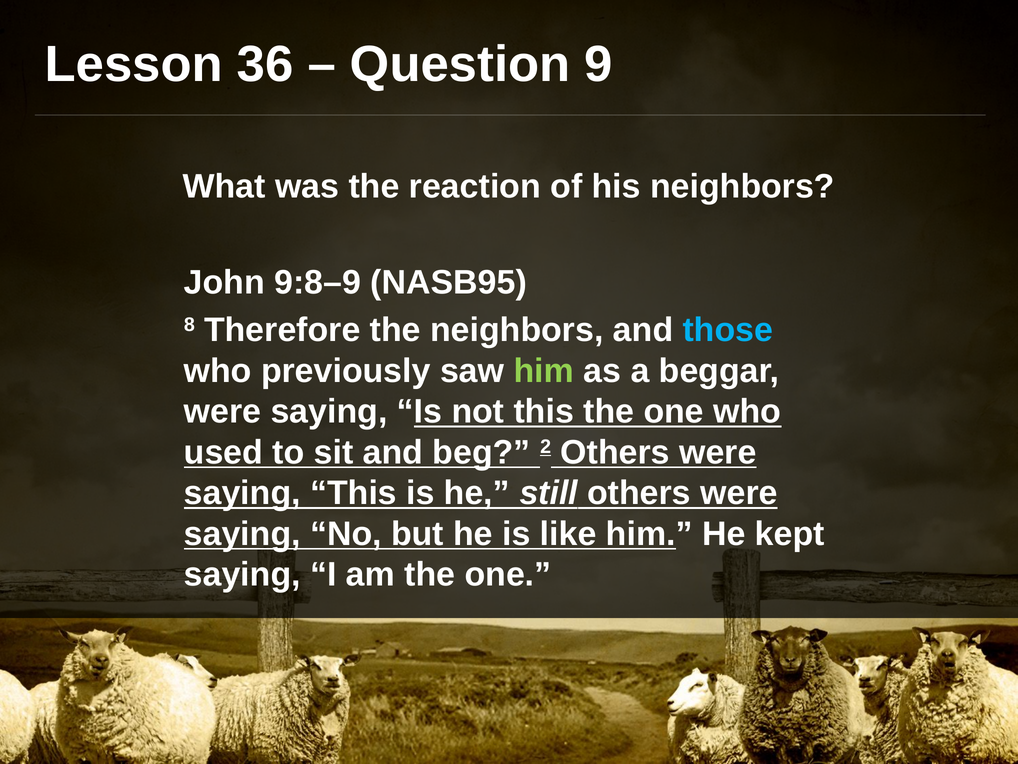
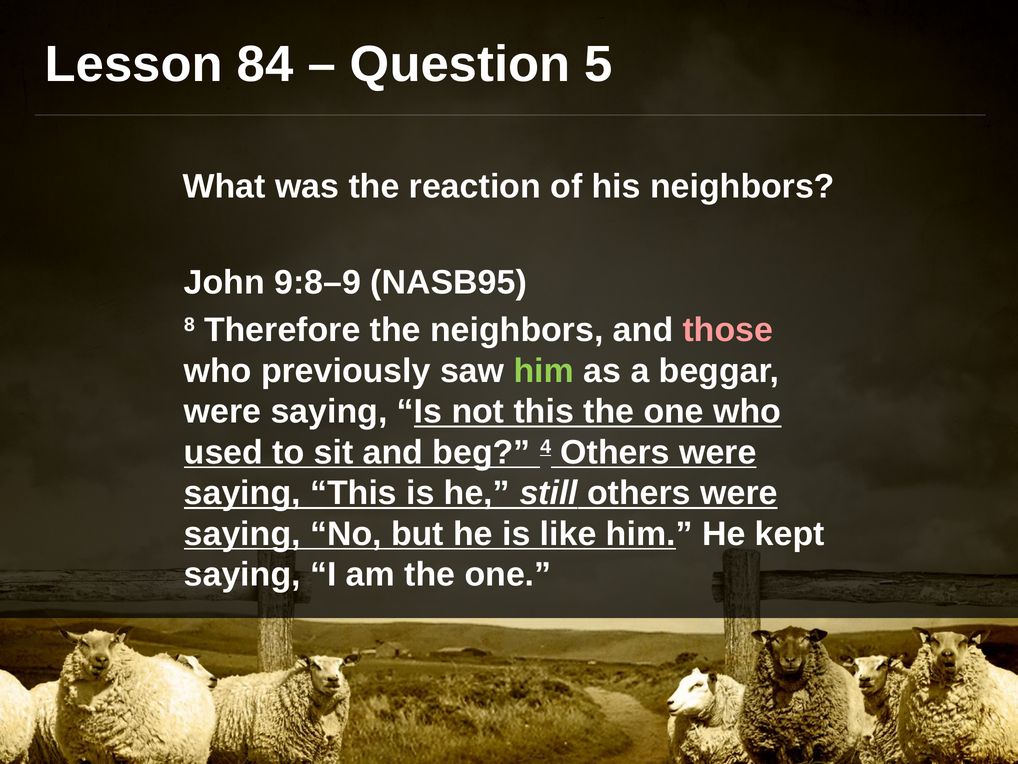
36: 36 -> 84
9: 9 -> 5
those colour: light blue -> pink
2: 2 -> 4
